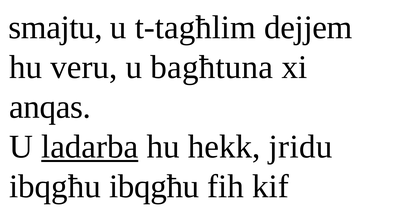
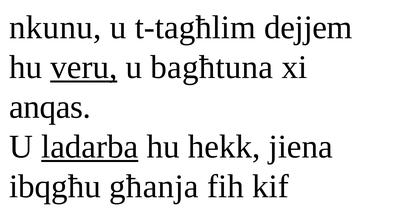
smajtu: smajtu -> nkunu
veru underline: none -> present
jridu: jridu -> jiena
ibqgħu ibqgħu: ibqgħu -> għanja
